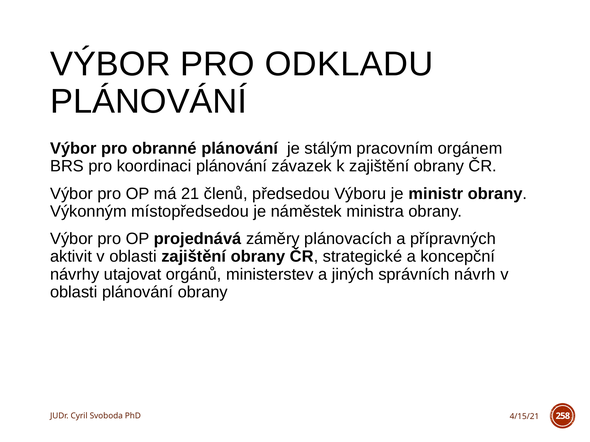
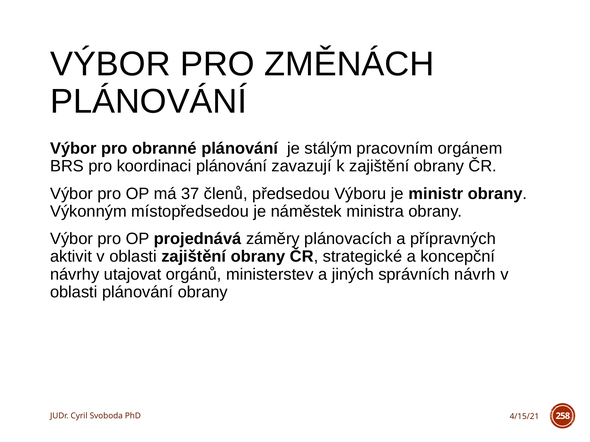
ODKLADU: ODKLADU -> ZMĚNÁCH
závazek: závazek -> zavazují
21: 21 -> 37
